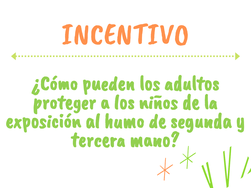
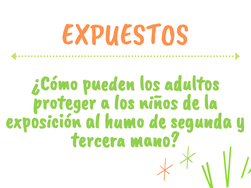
INCENTIVO: INCENTIVO -> EXPUESTOS
